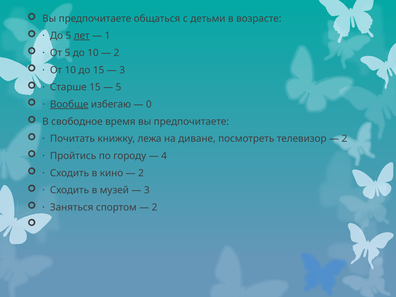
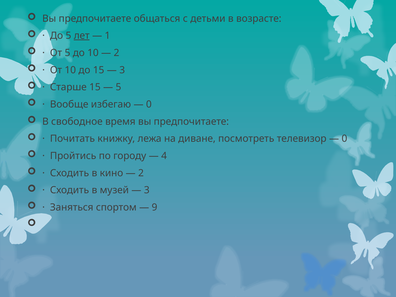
Вообще underline: present -> none
2 at (344, 139): 2 -> 0
2 at (154, 207): 2 -> 9
